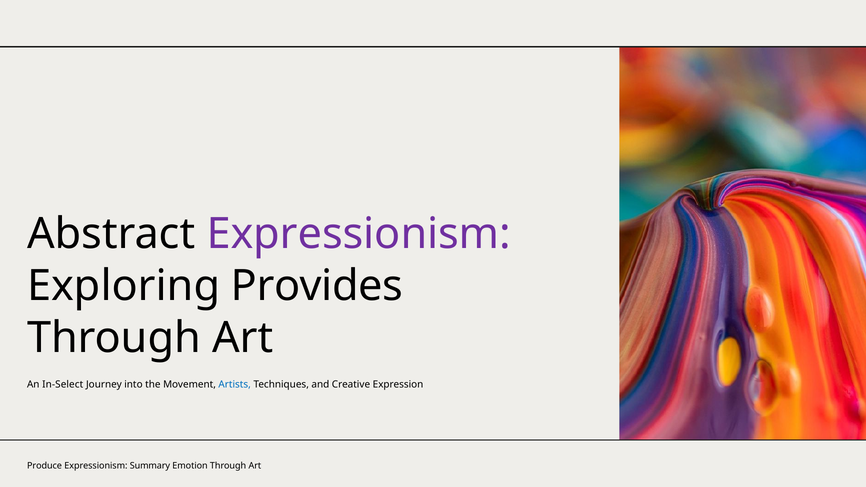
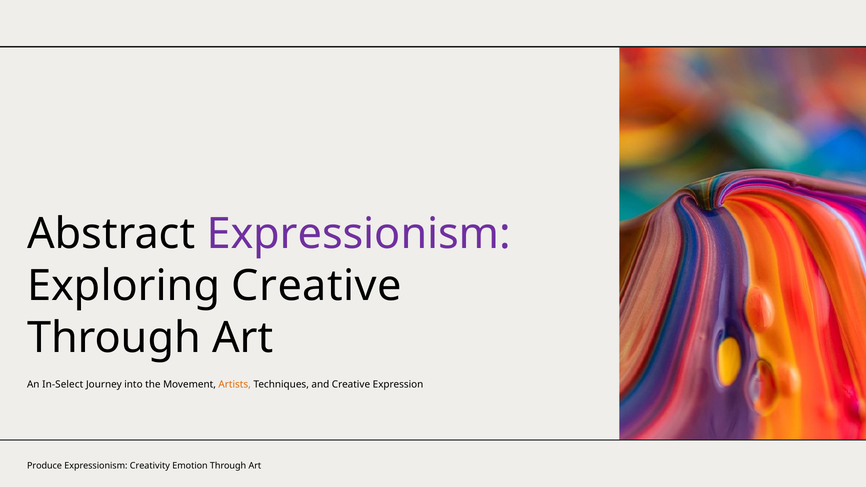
Exploring Provides: Provides -> Creative
Artists colour: blue -> orange
Summary: Summary -> Creativity
